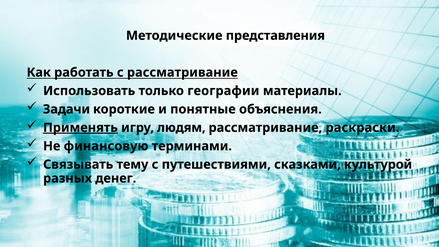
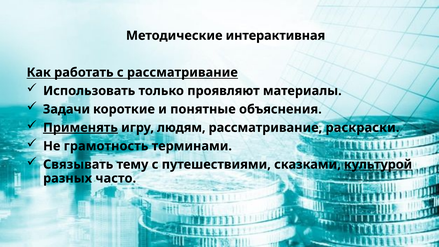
представления: представления -> интерактивная
географии: географии -> проявляют
финансовую: финансовую -> грамотность
культурой underline: none -> present
денег: денег -> часто
